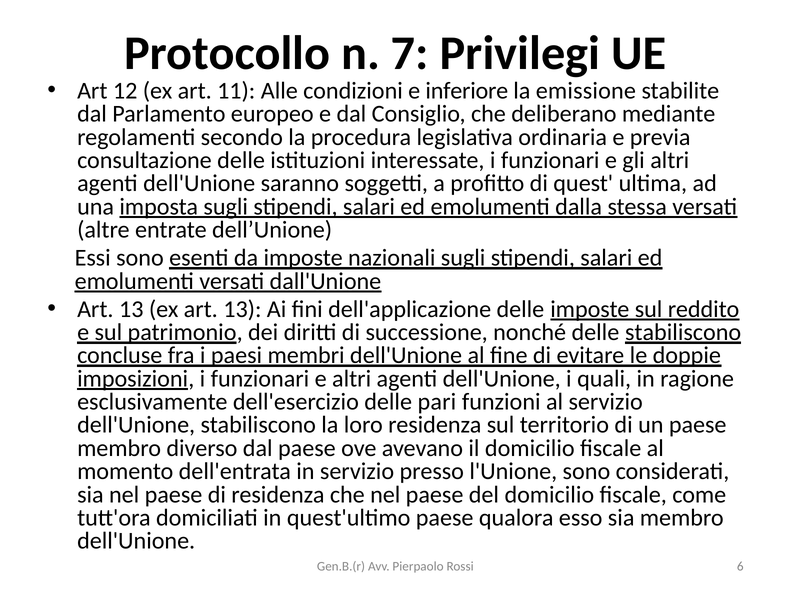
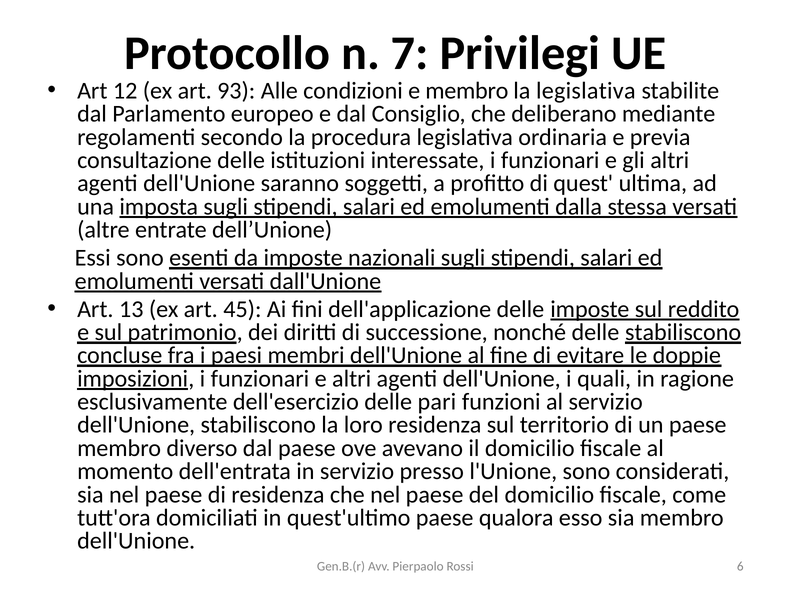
11: 11 -> 93
e inferiore: inferiore -> membro
la emissione: emissione -> legislativa
ex art 13: 13 -> 45
